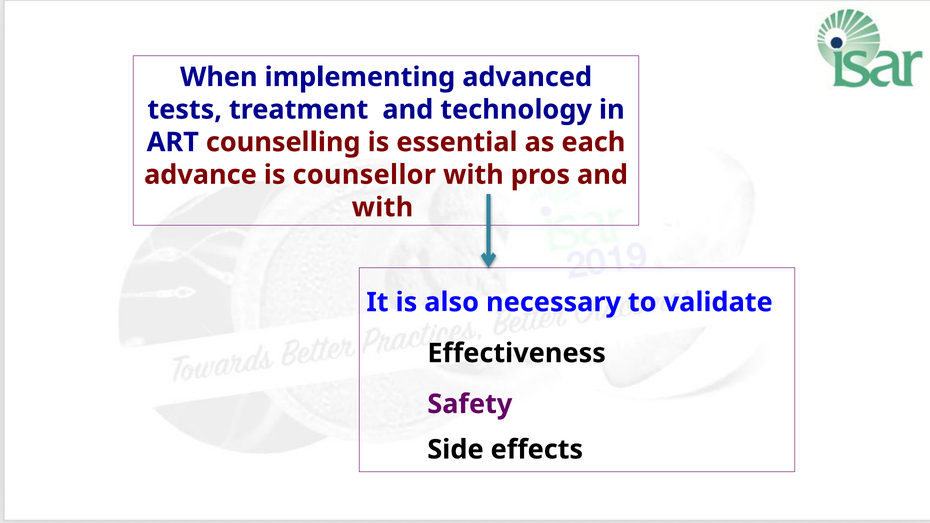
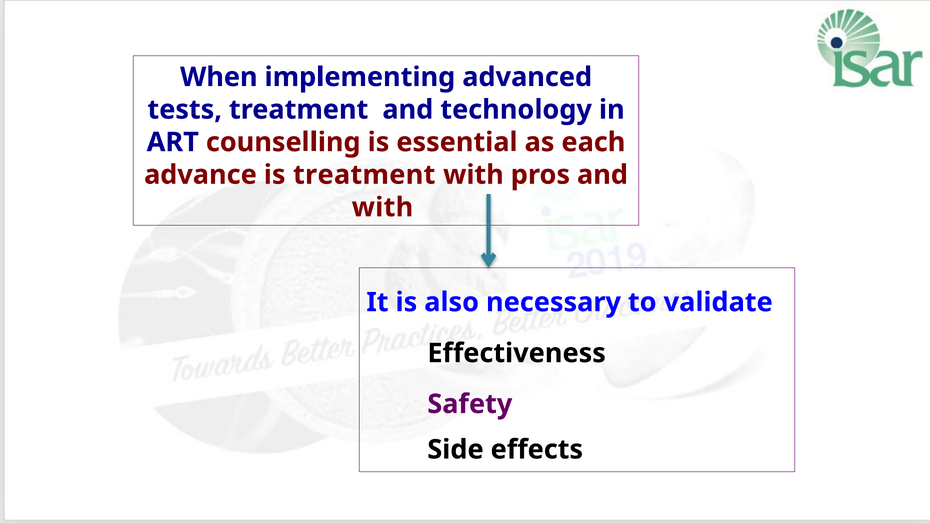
is counsellor: counsellor -> treatment
